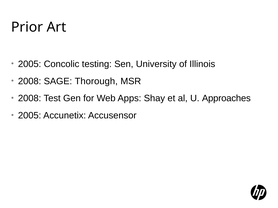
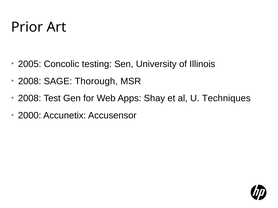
Approaches: Approaches -> Techniques
2005 at (30, 116): 2005 -> 2000
